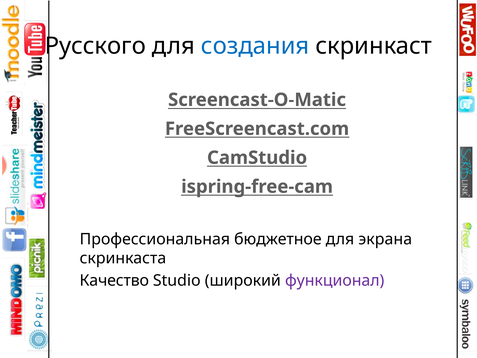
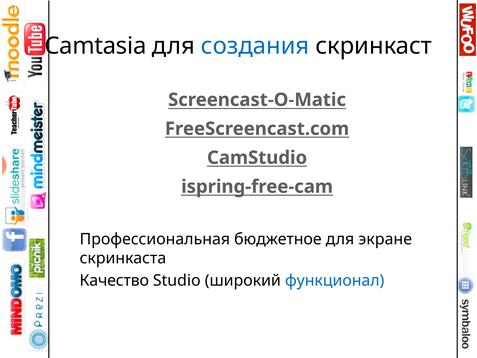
Русского: Русского -> Camtasia
экрана: экрана -> экране
функционал colour: purple -> blue
